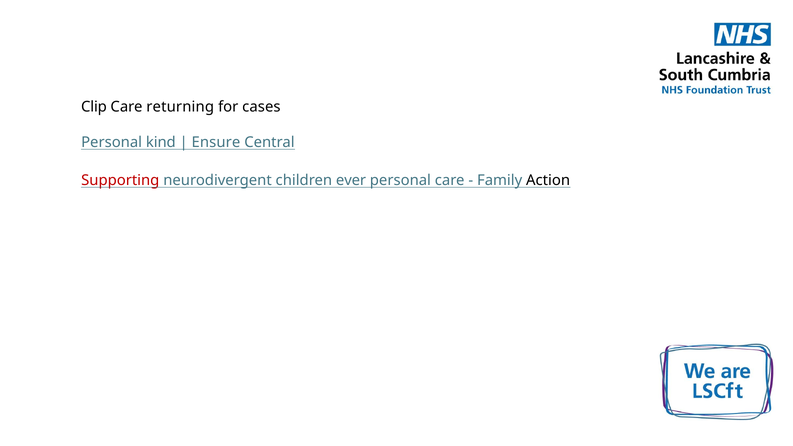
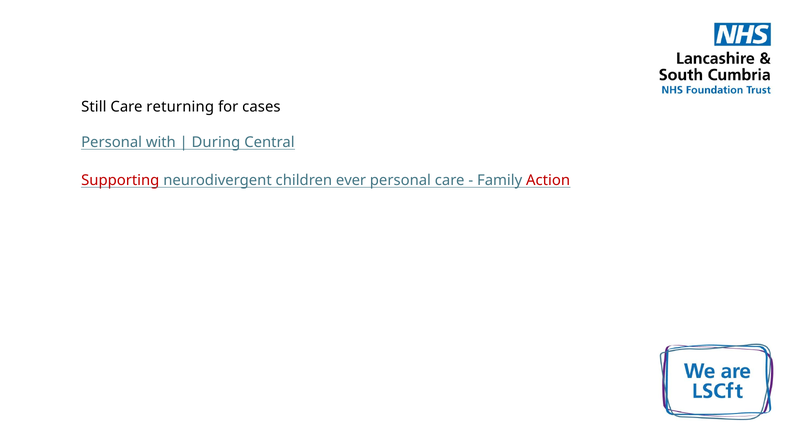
Clip: Clip -> Still
kind: kind -> with
Ensure: Ensure -> During
Action colour: black -> red
